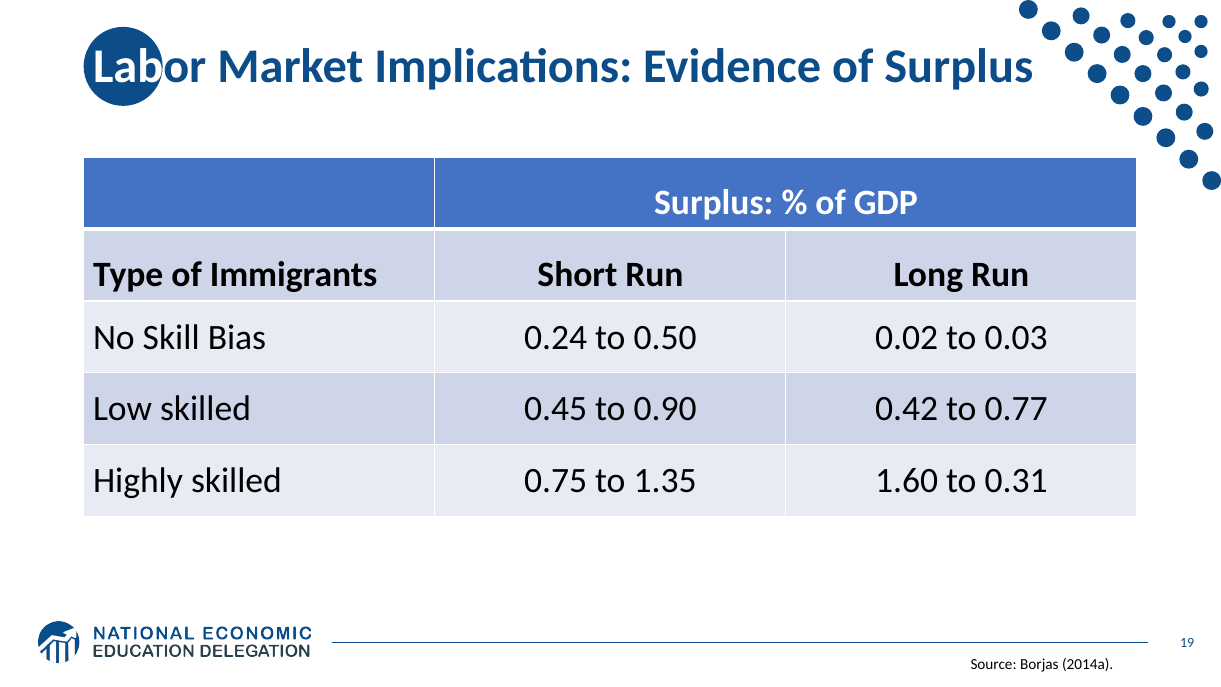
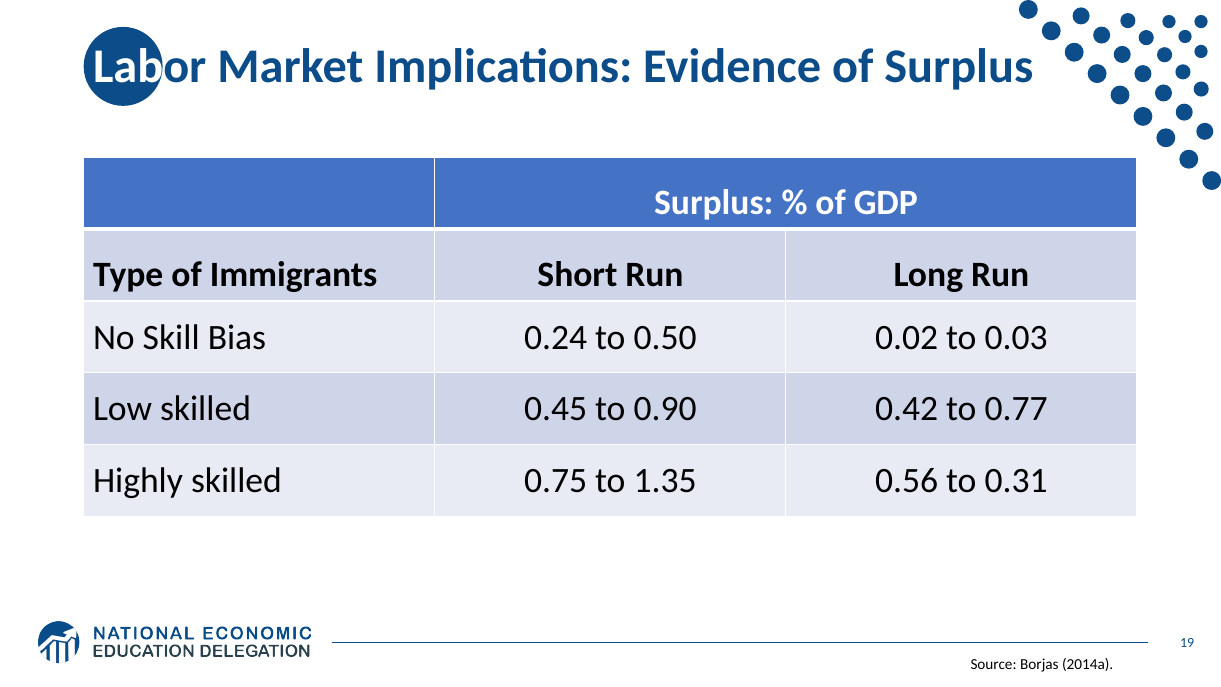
1.60: 1.60 -> 0.56
